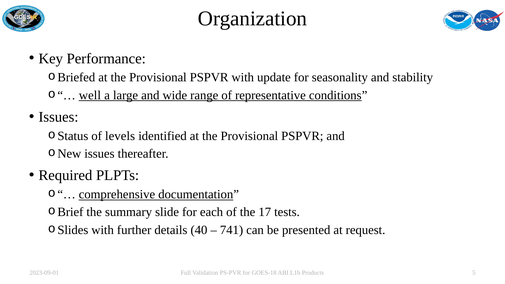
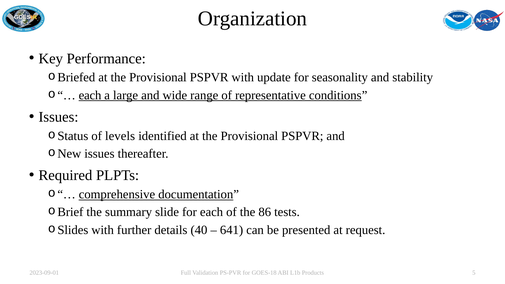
well at (90, 95): well -> each
17: 17 -> 86
741: 741 -> 641
